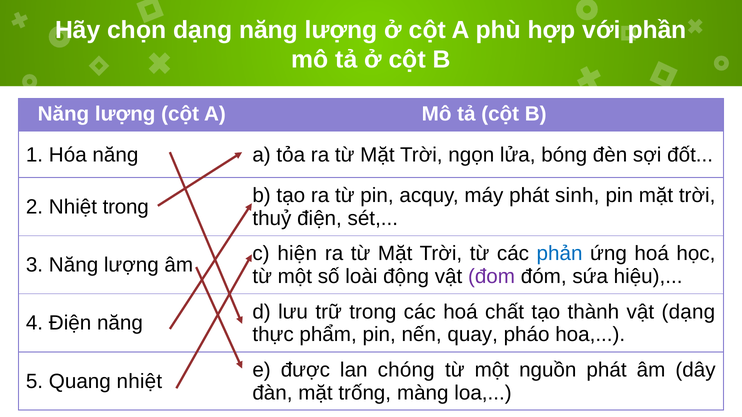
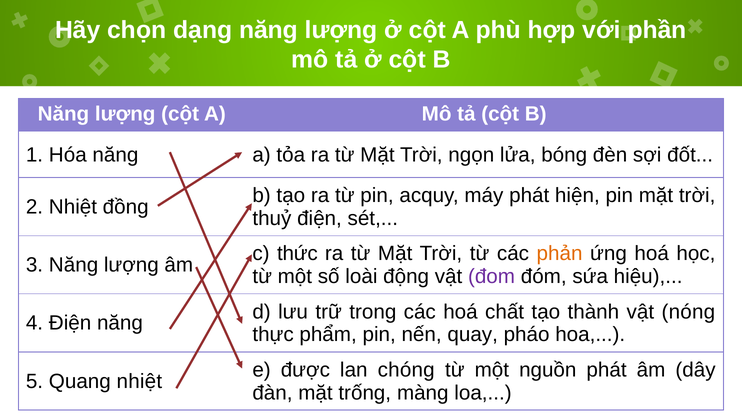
sinh: sinh -> hiện
Nhiệt trong: trong -> đồng
hiện: hiện -> thức
phản colour: blue -> orange
vật dạng: dạng -> nóng
